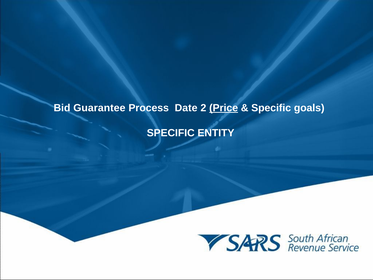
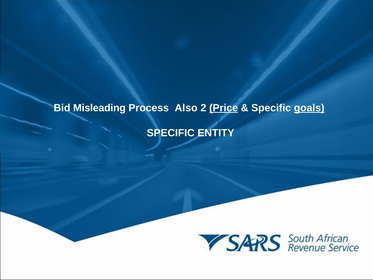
Guarantee: Guarantee -> Misleading
Date: Date -> Also
goals underline: none -> present
